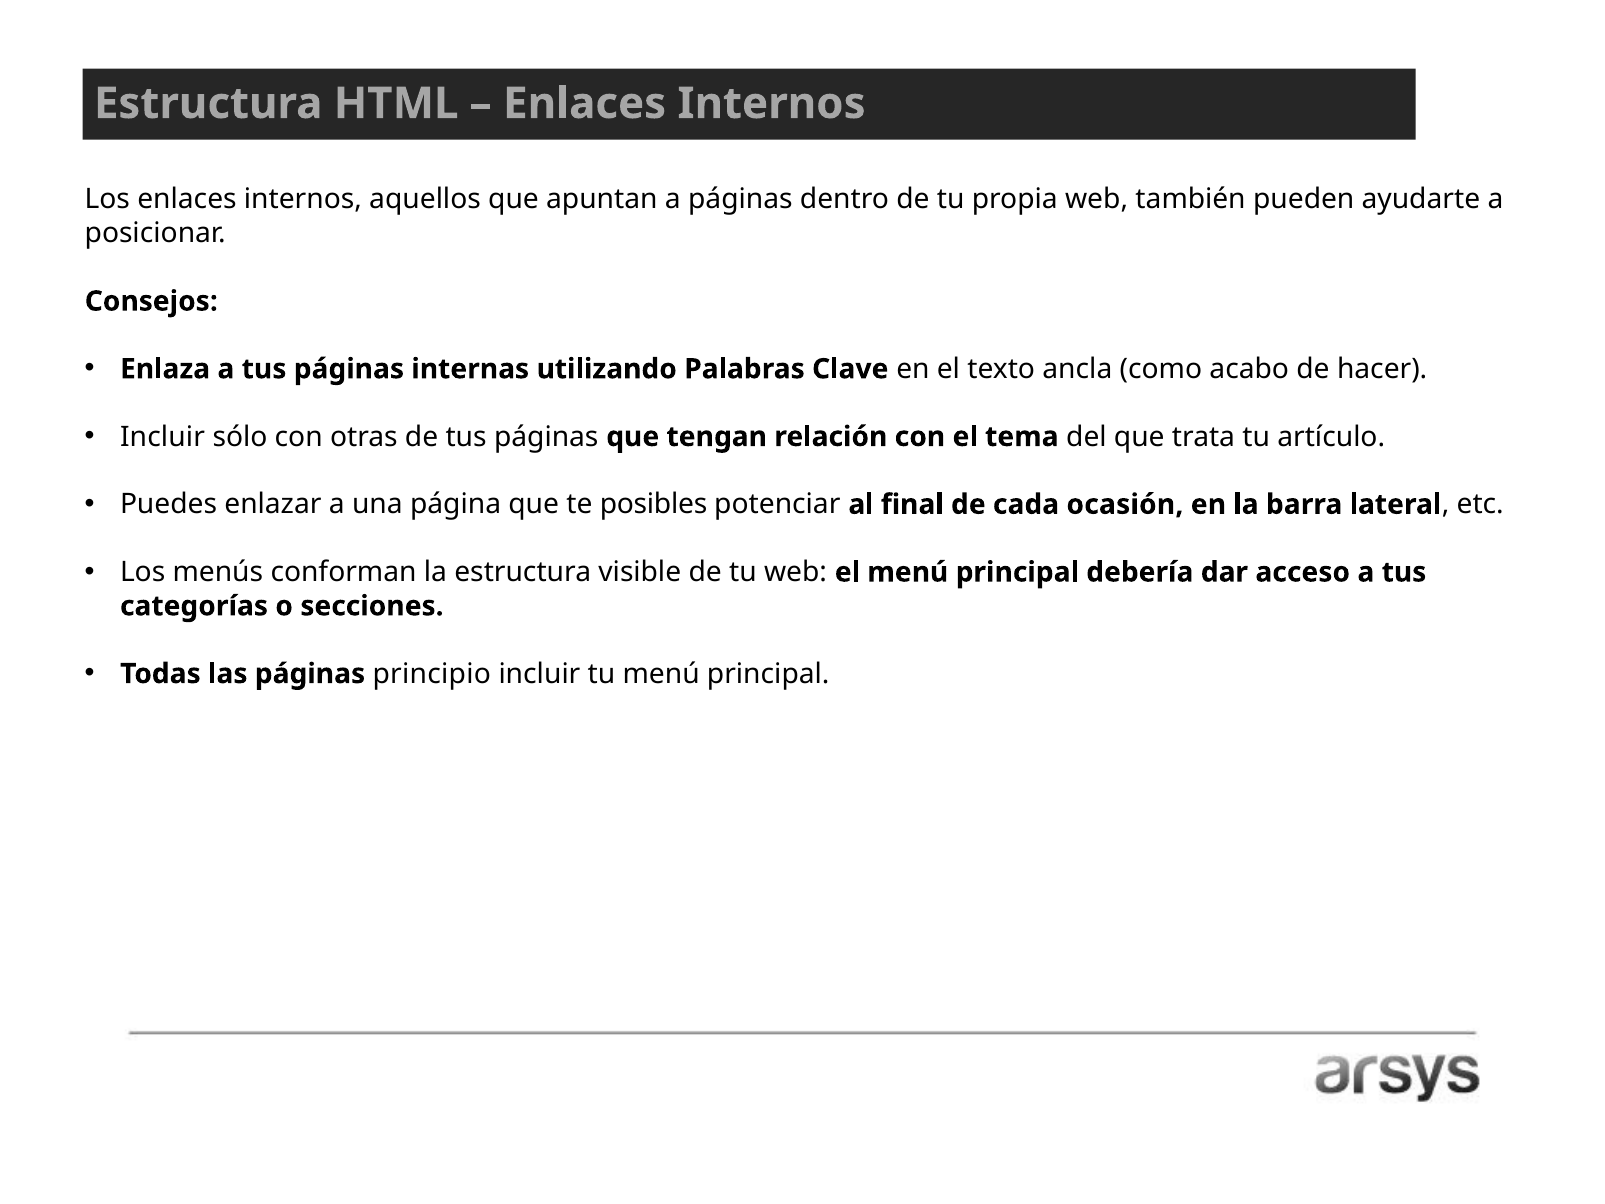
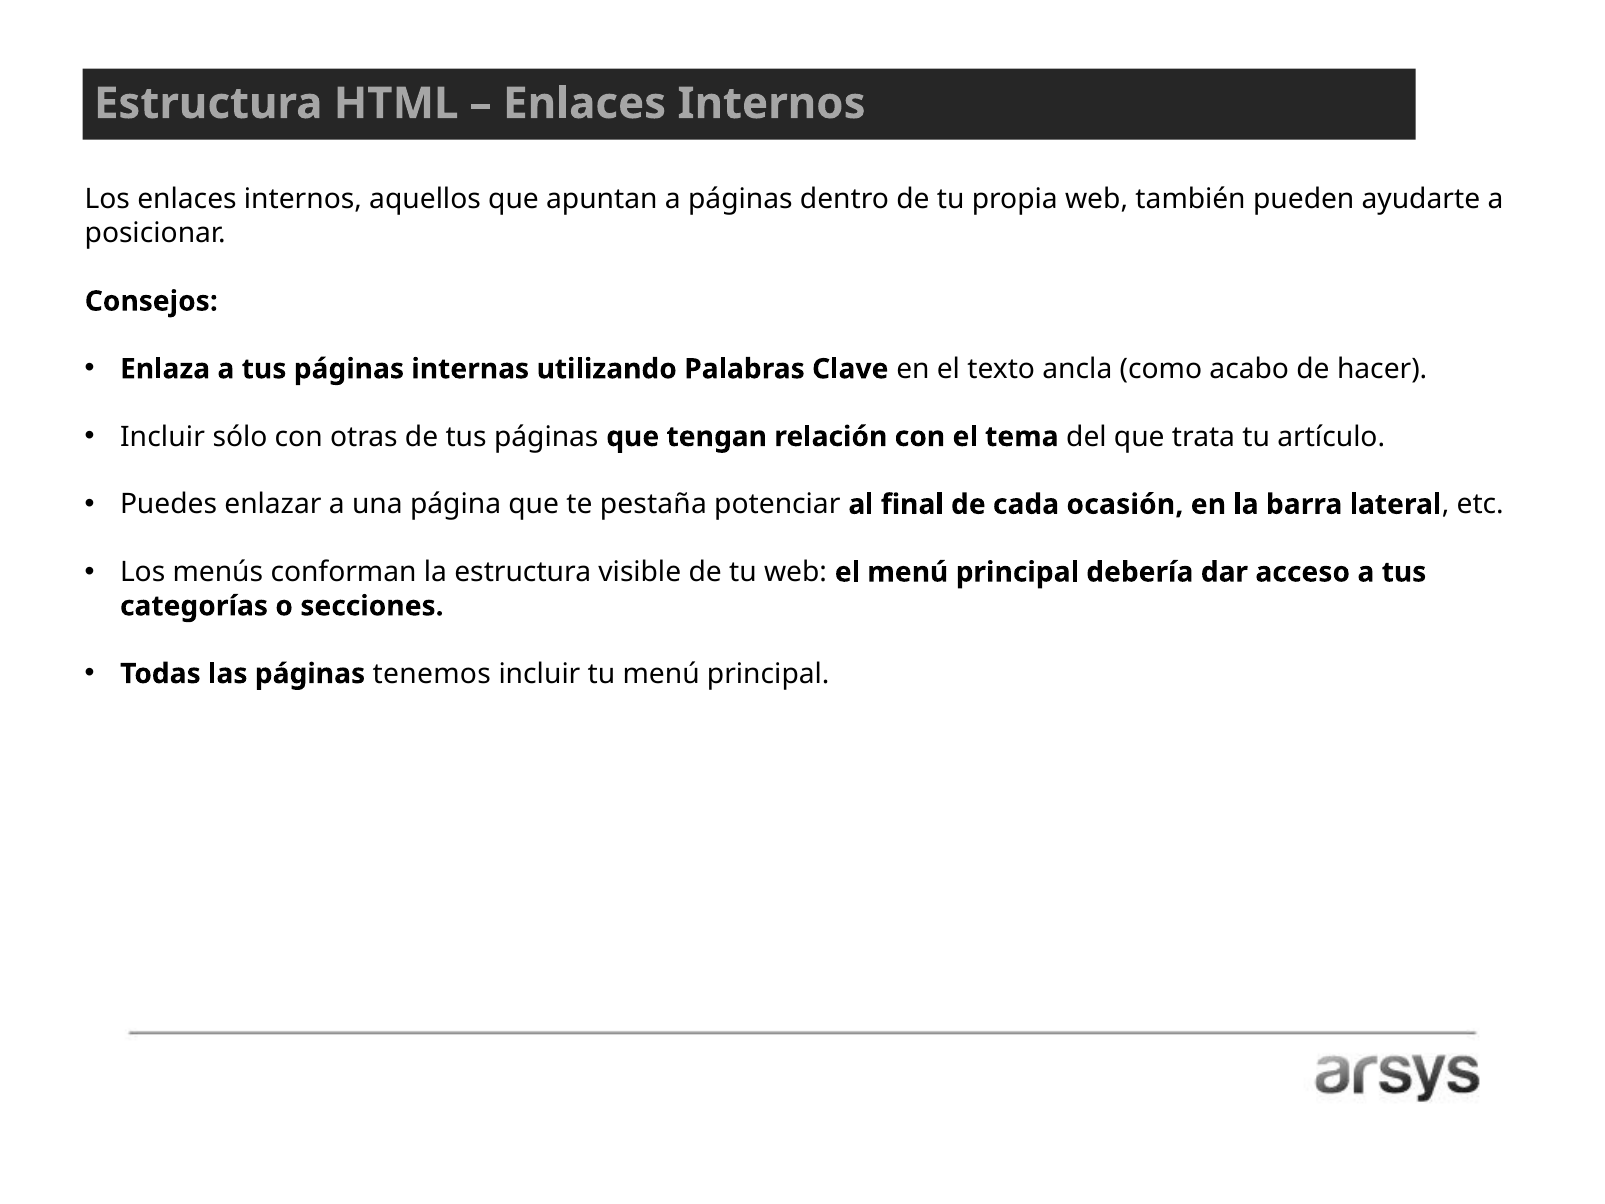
posibles: posibles -> pestaña
principio: principio -> tenemos
